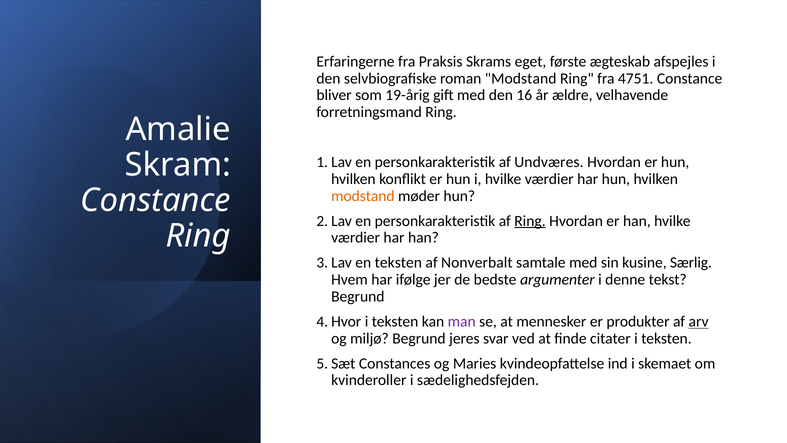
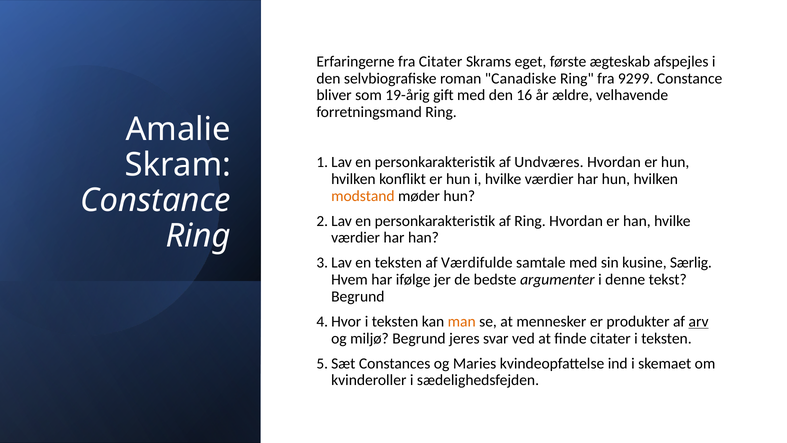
fra Praksis: Praksis -> Citater
roman Modstand: Modstand -> Canadiske
4751: 4751 -> 9299
Ring at (530, 221) underline: present -> none
Nonverbalt: Nonverbalt -> Værdifulde
man colour: purple -> orange
